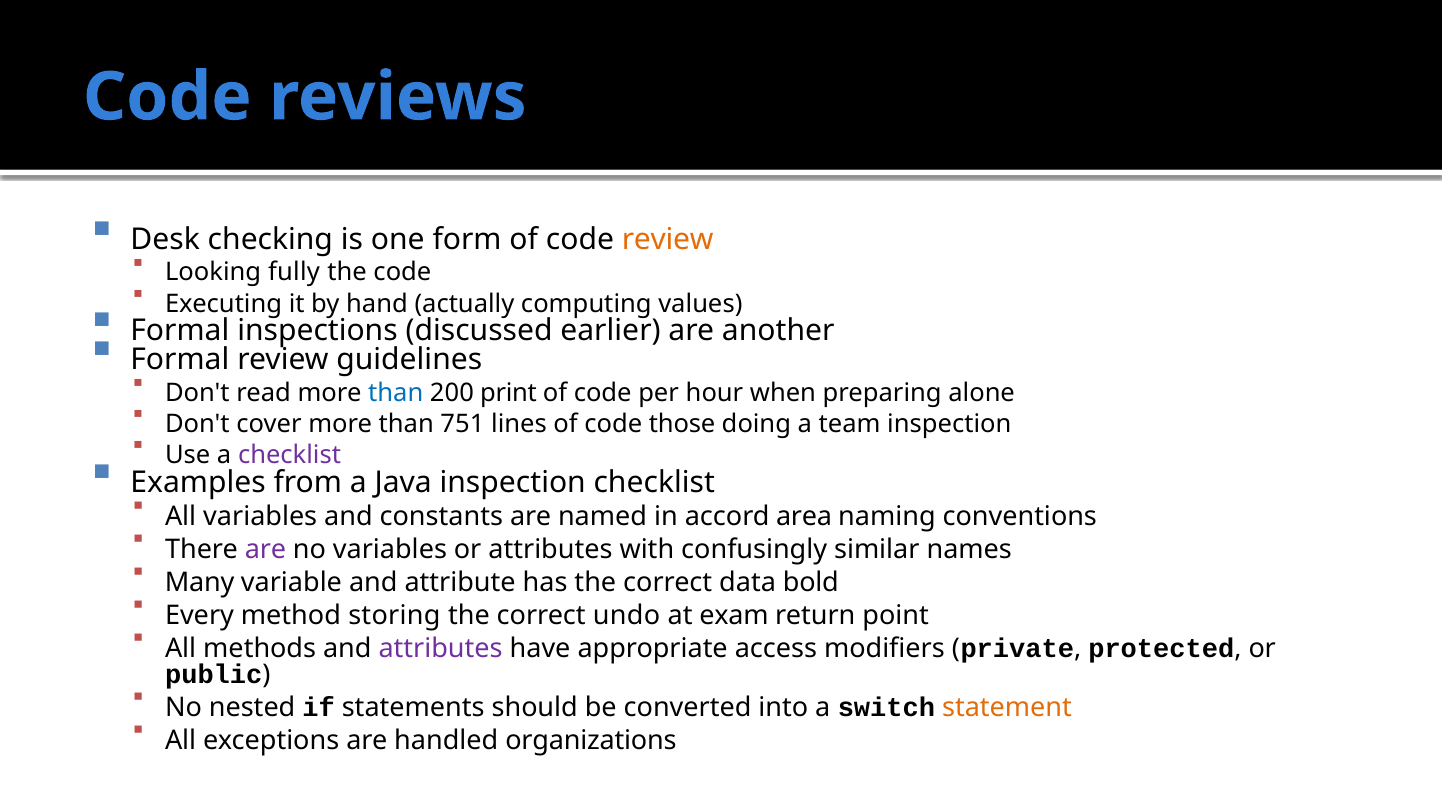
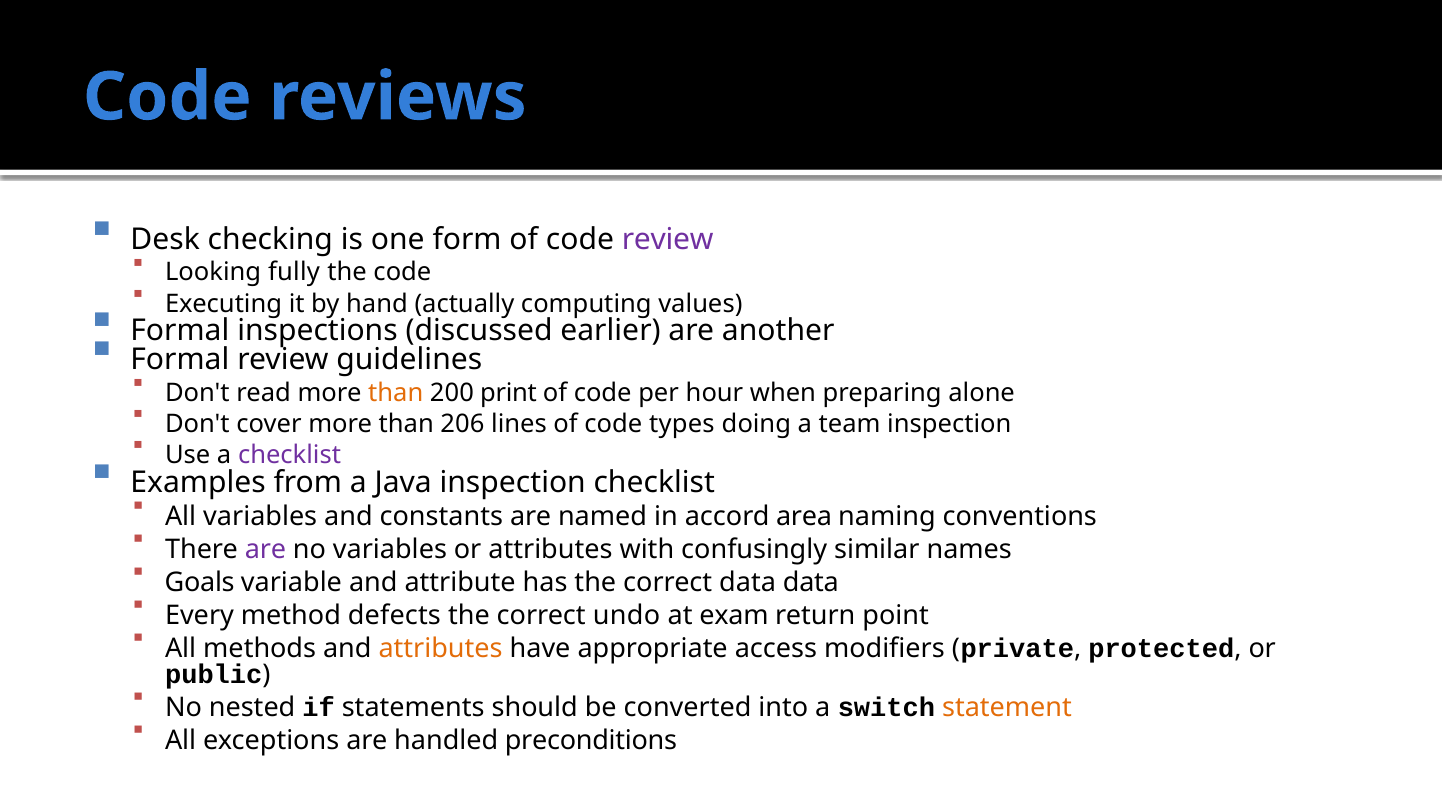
review at (668, 240) colour: orange -> purple
than at (396, 393) colour: blue -> orange
751: 751 -> 206
those: those -> types
Many: Many -> Goals
data bold: bold -> data
storing: storing -> defects
attributes at (441, 648) colour: purple -> orange
organizations: organizations -> preconditions
